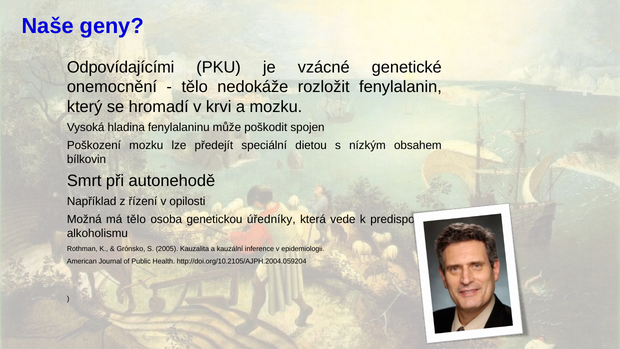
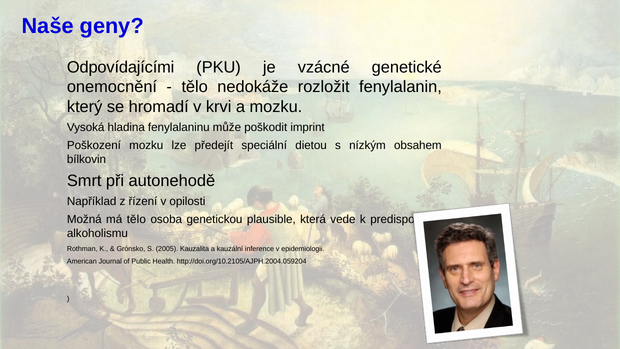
spojen: spojen -> imprint
úředníky: úředníky -> plausible
